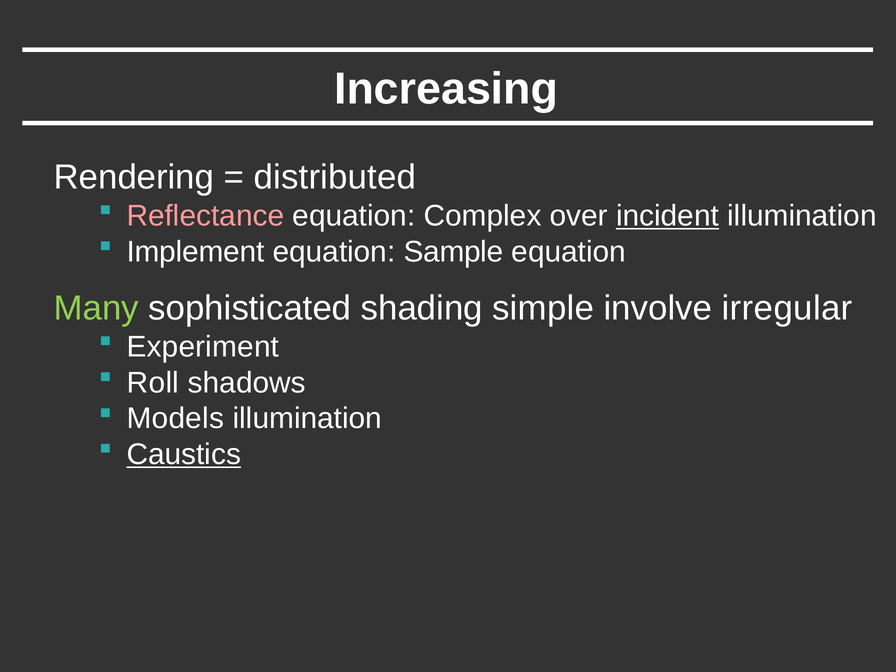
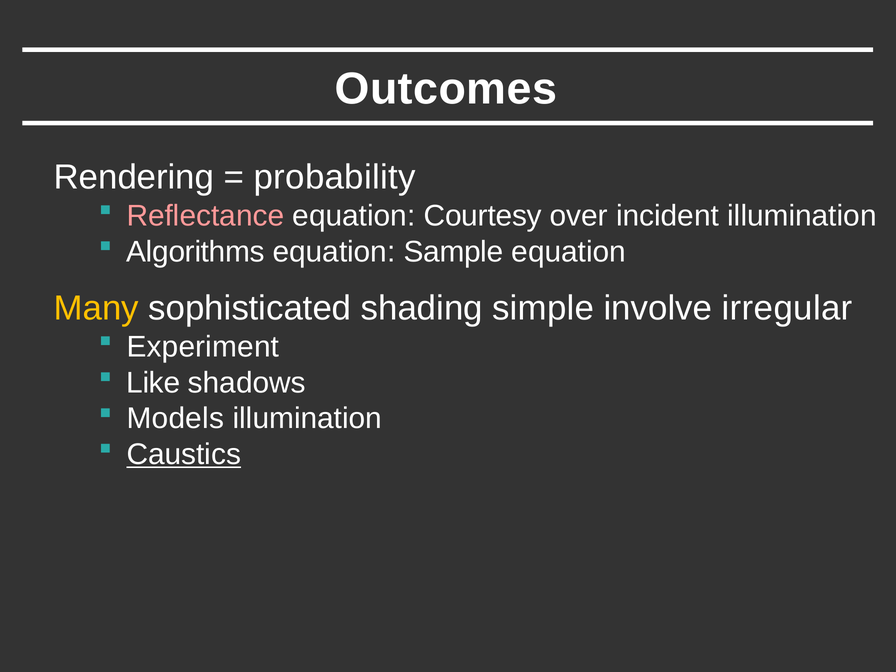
Increasing: Increasing -> Outcomes
distributed: distributed -> probability
Complex: Complex -> Courtesy
incident underline: present -> none
Implement: Implement -> Algorithms
Many colour: light green -> yellow
Roll: Roll -> Like
